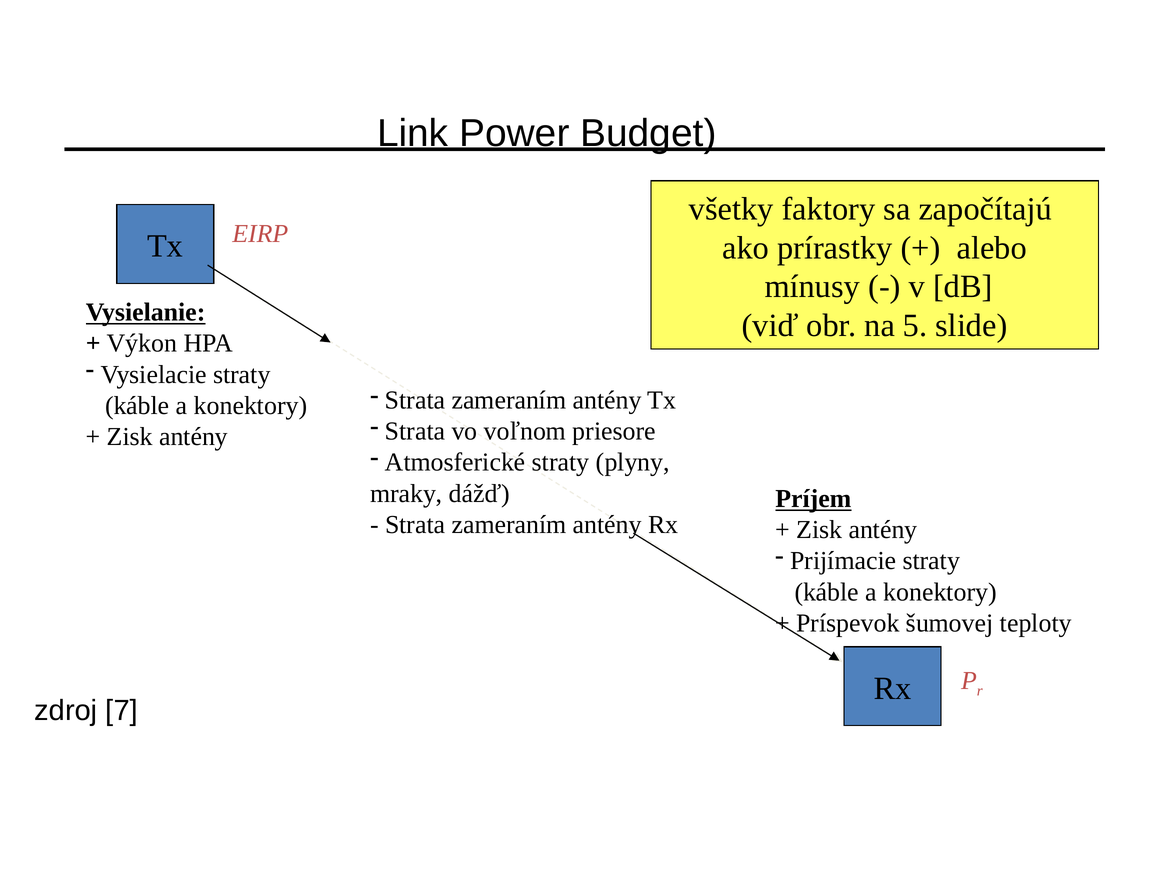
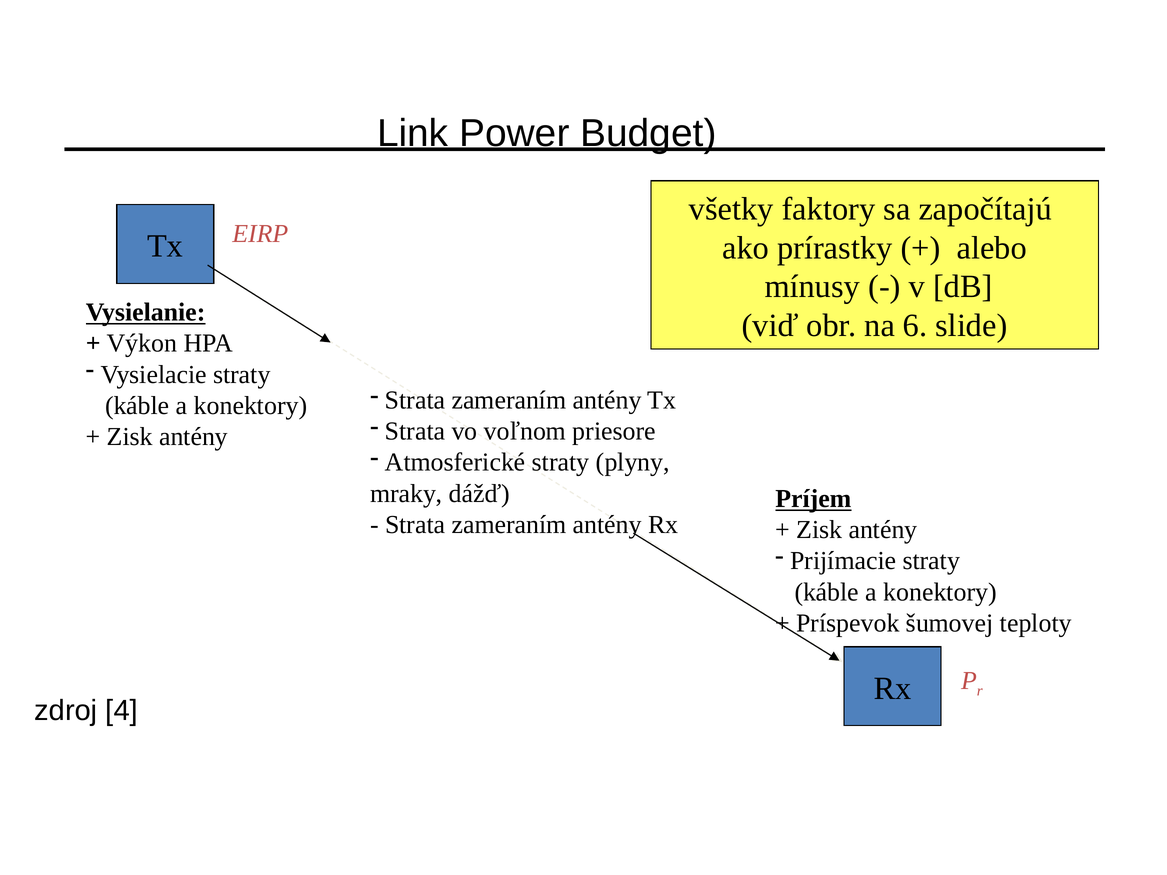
5: 5 -> 6
7: 7 -> 4
